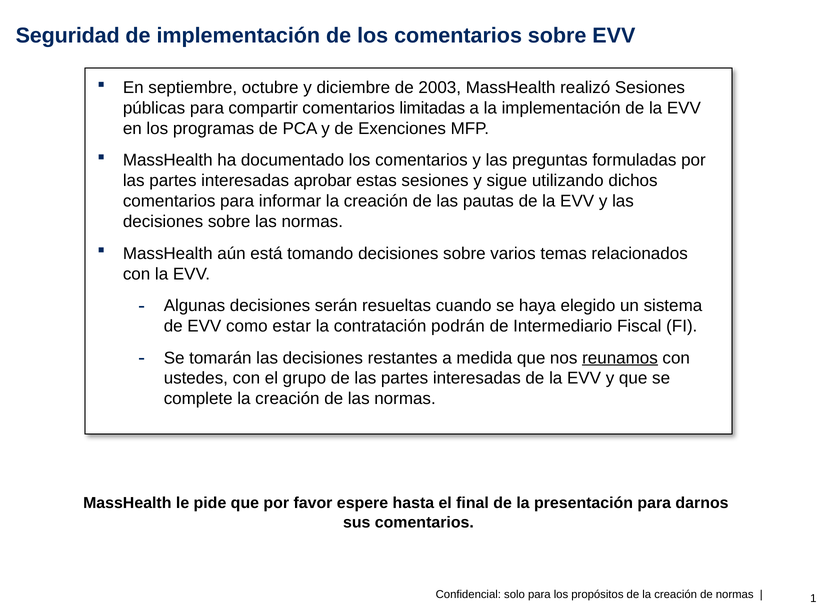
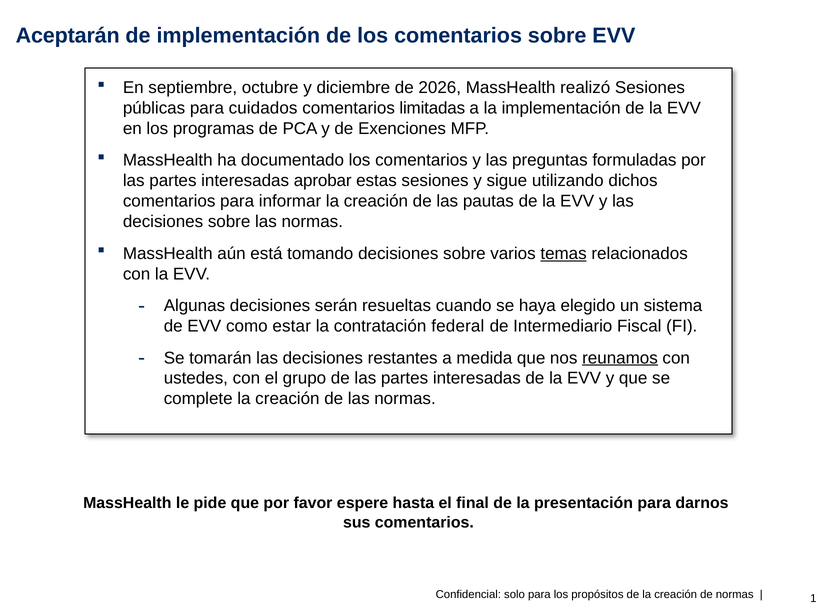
Seguridad: Seguridad -> Aceptarán
2003: 2003 -> 2026
compartir: compartir -> cuidados
temas underline: none -> present
podrán: podrán -> federal
